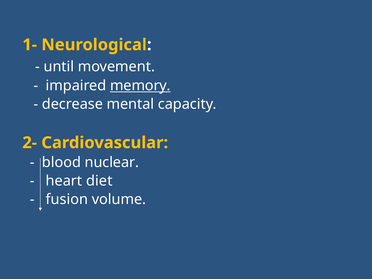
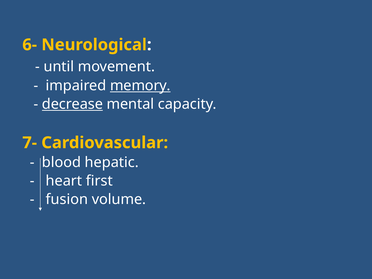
1-: 1- -> 6-
decrease underline: none -> present
2-: 2- -> 7-
nuclear: nuclear -> hepatic
diet: diet -> first
